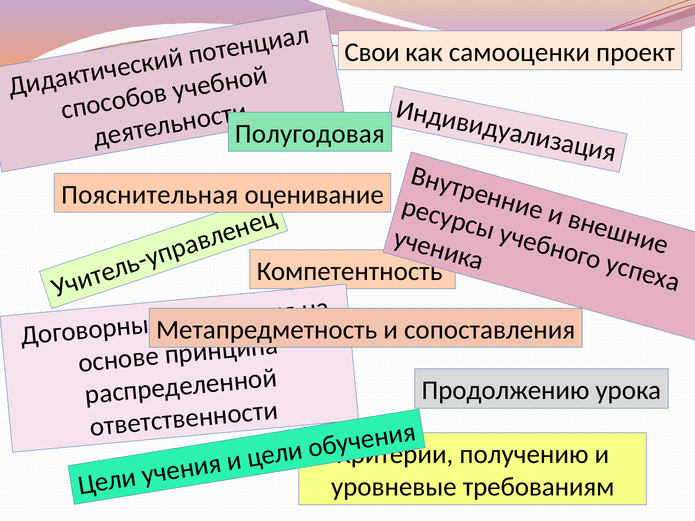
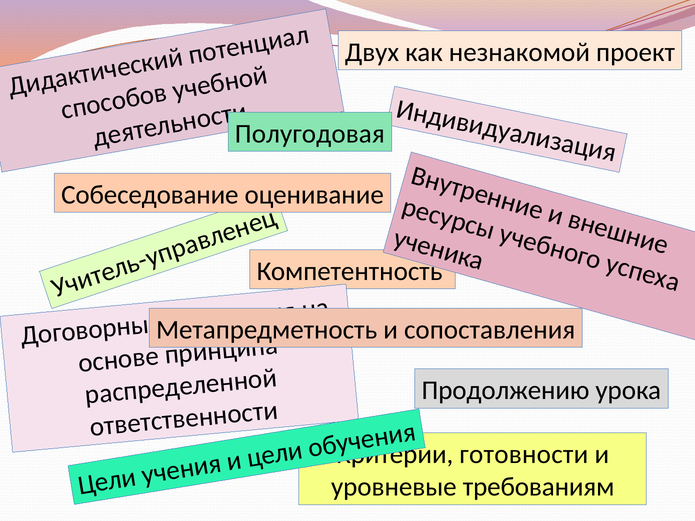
Свои: Свои -> Двух
самооценки: самооценки -> незнакомой
Пояснительная: Пояснительная -> Собеседование
получению: получению -> готовности
